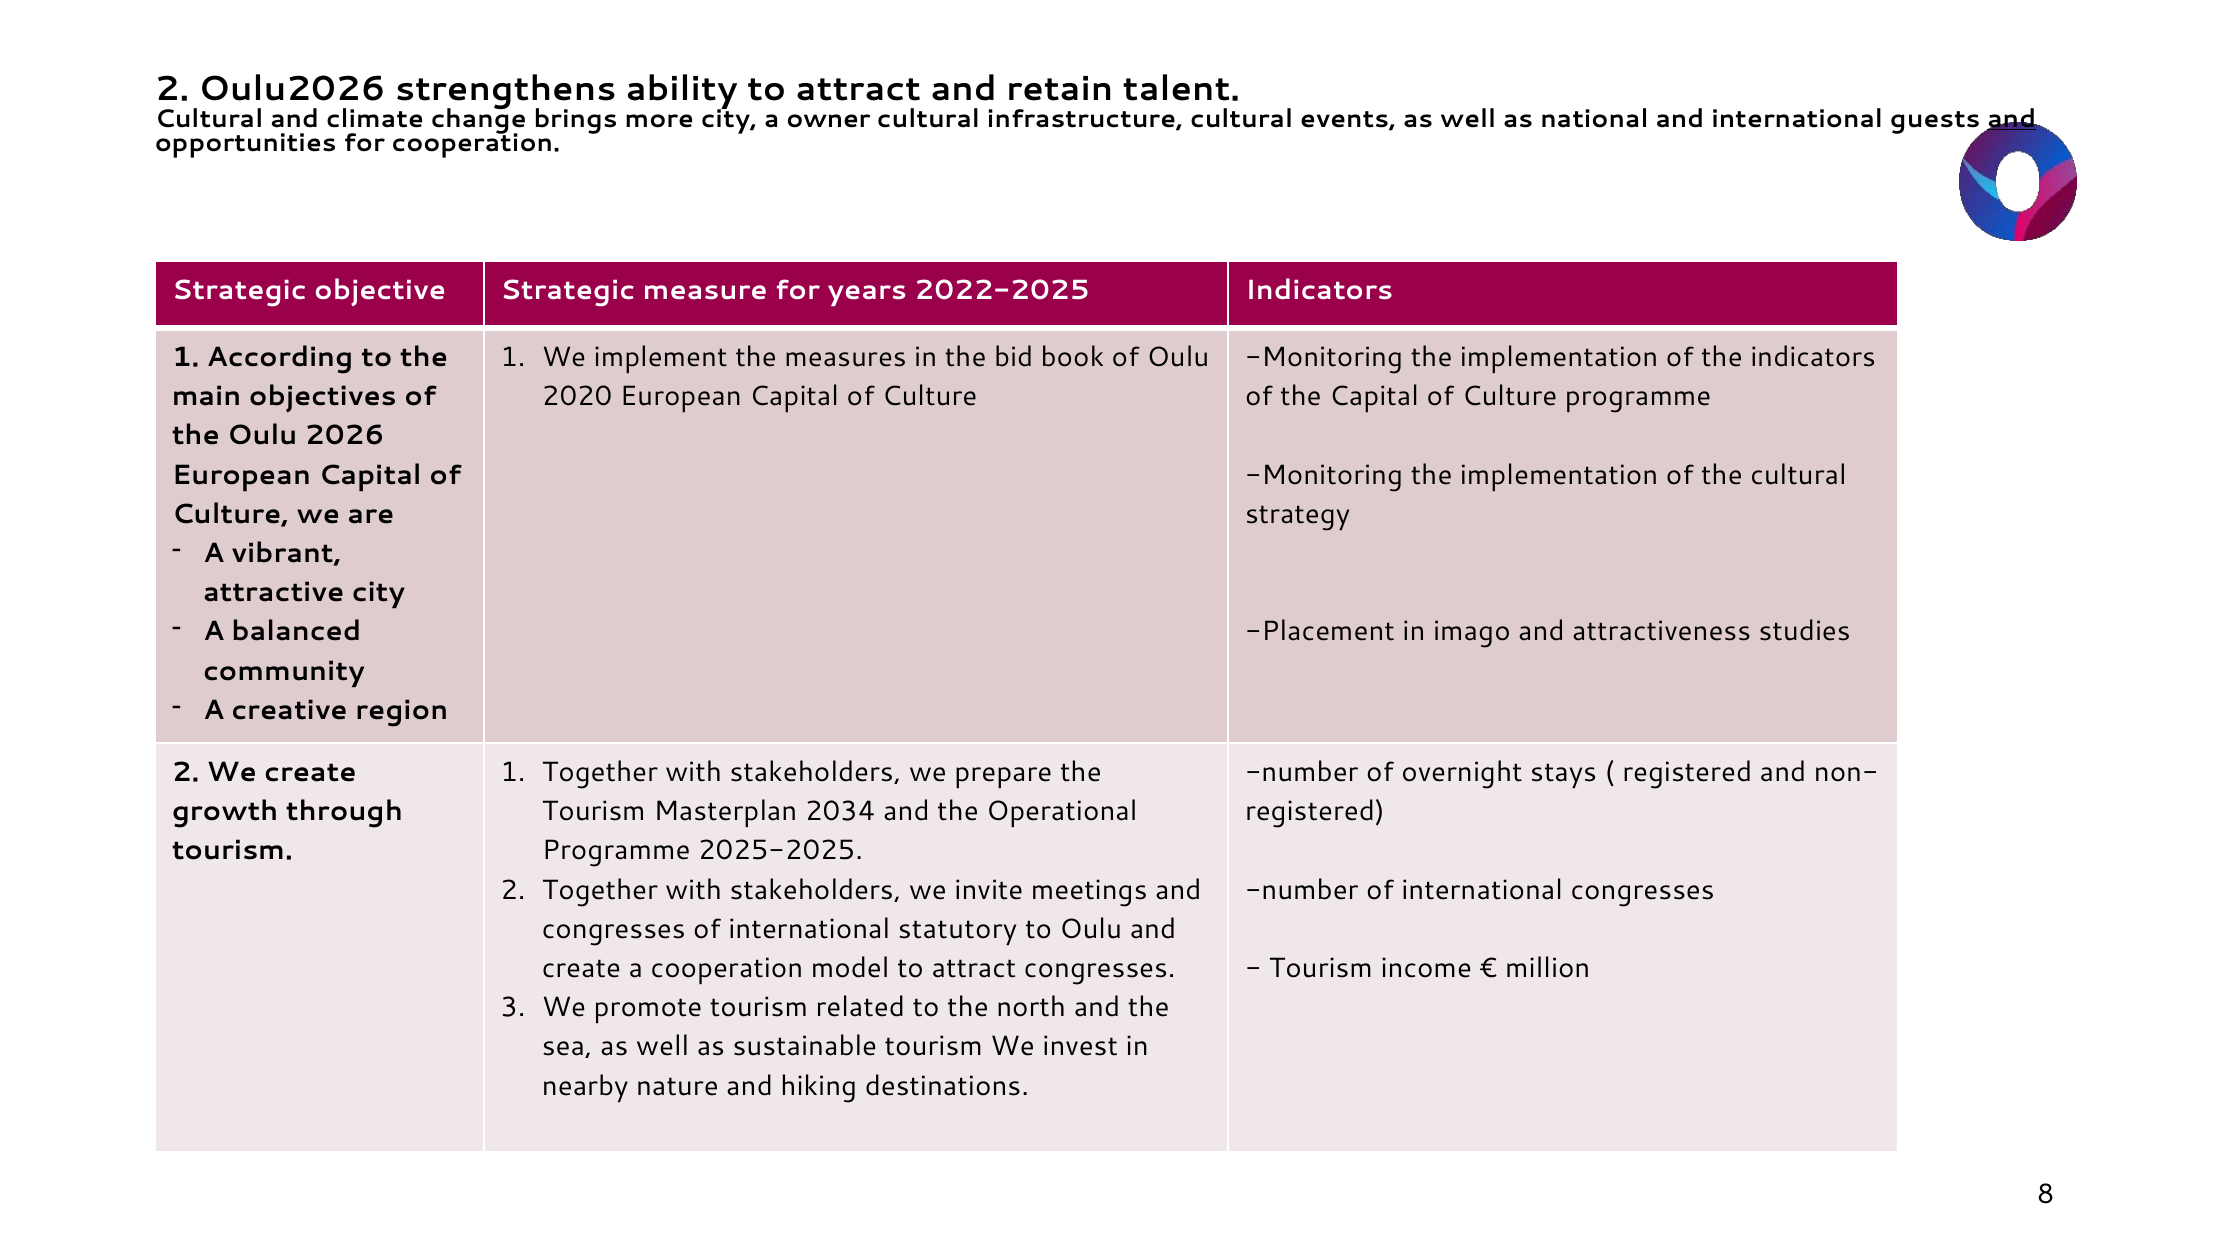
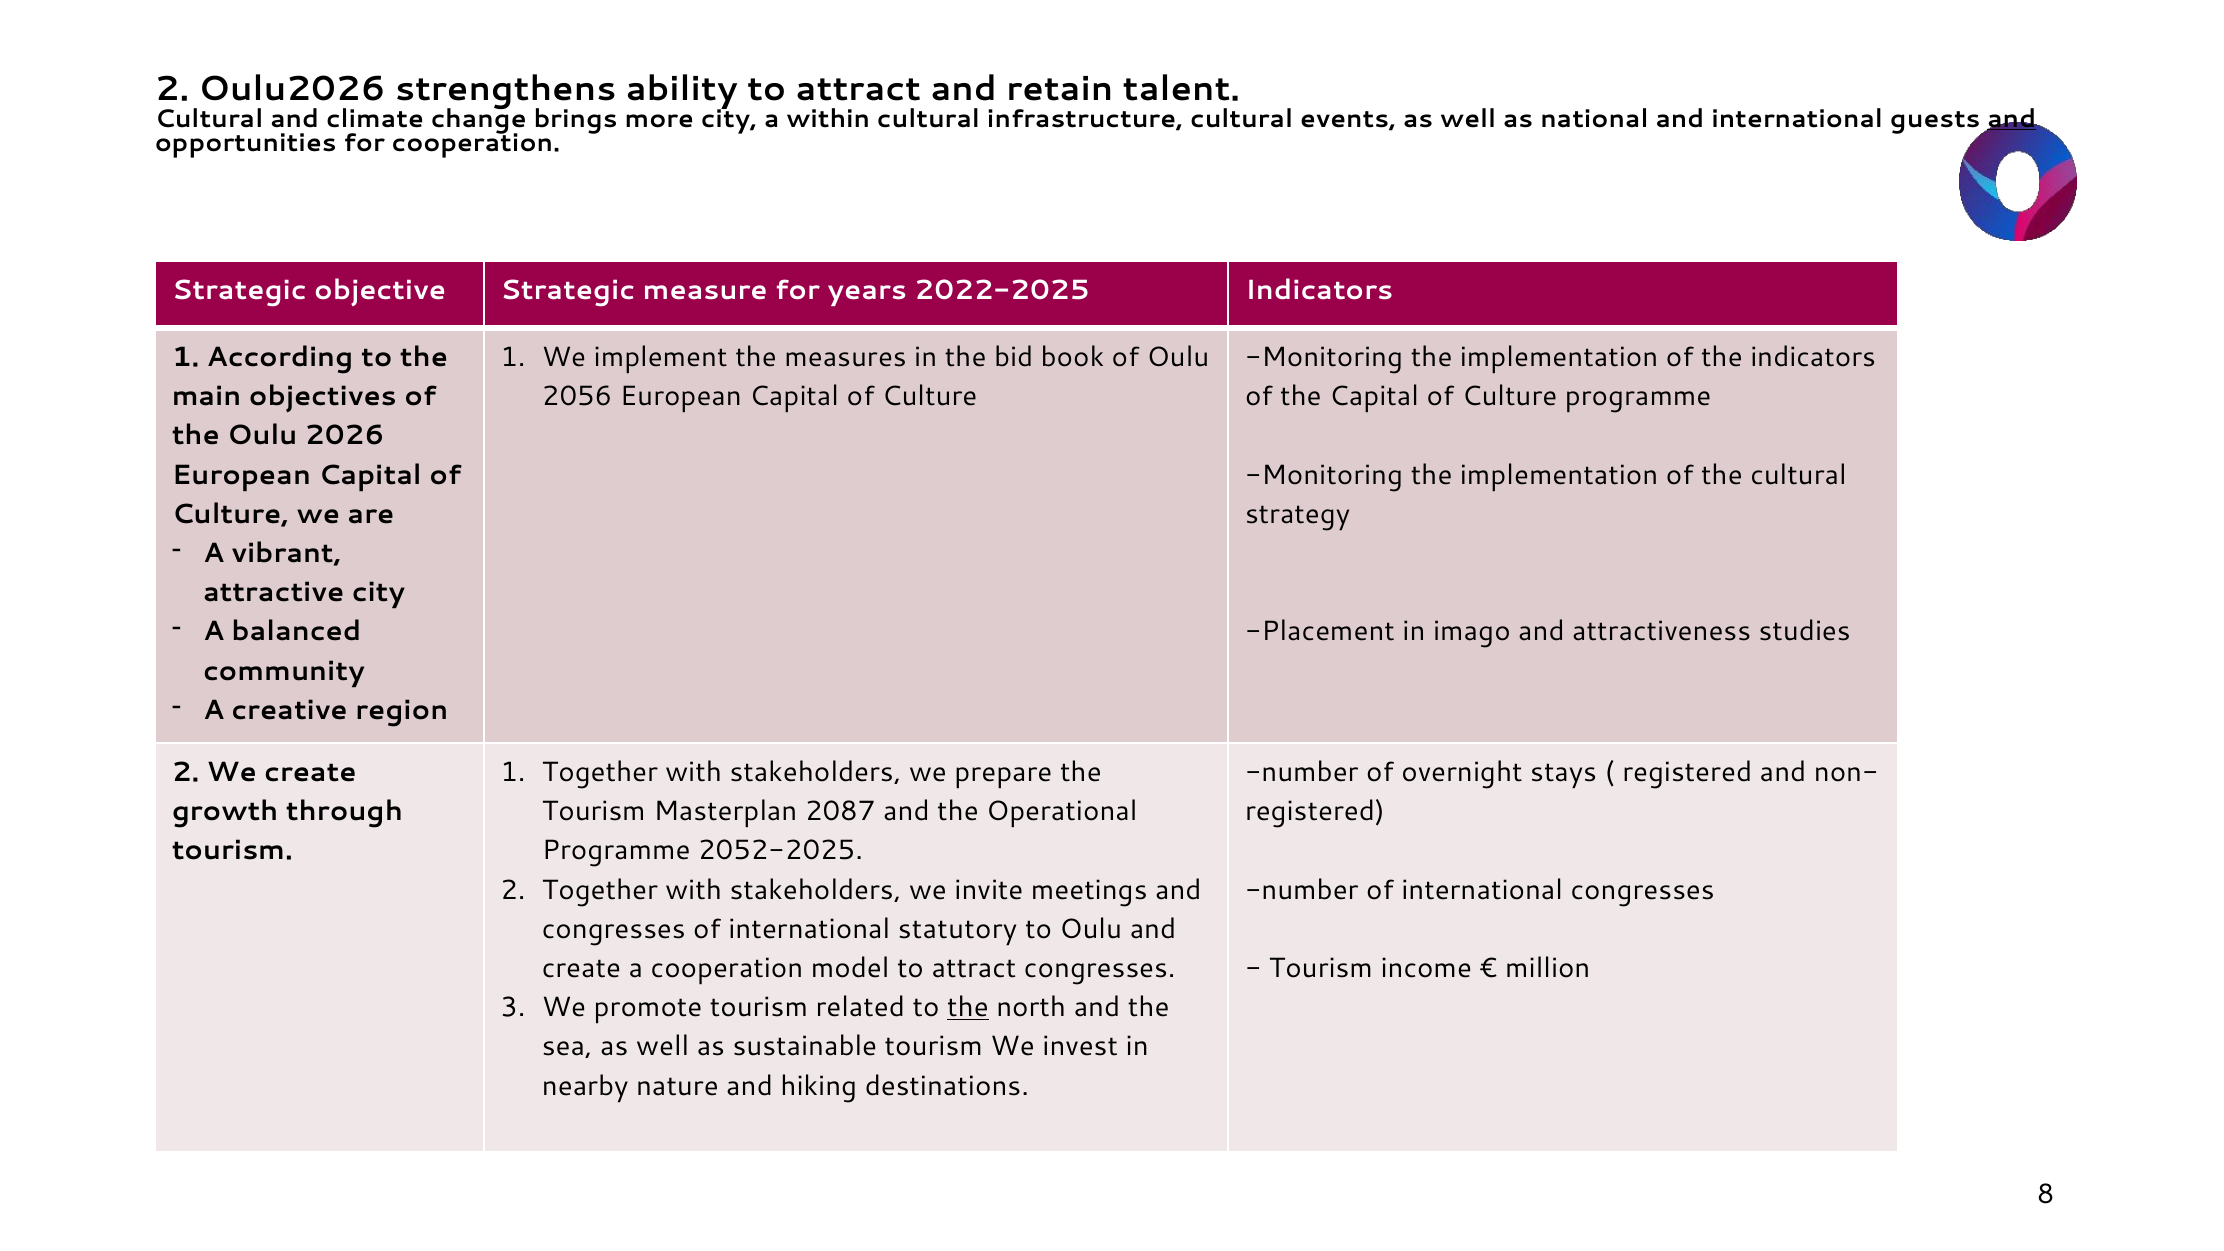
owner: owner -> within
2020: 2020 -> 2056
2034: 2034 -> 2087
2025-2025: 2025-2025 -> 2052-2025
the at (968, 1008) underline: none -> present
